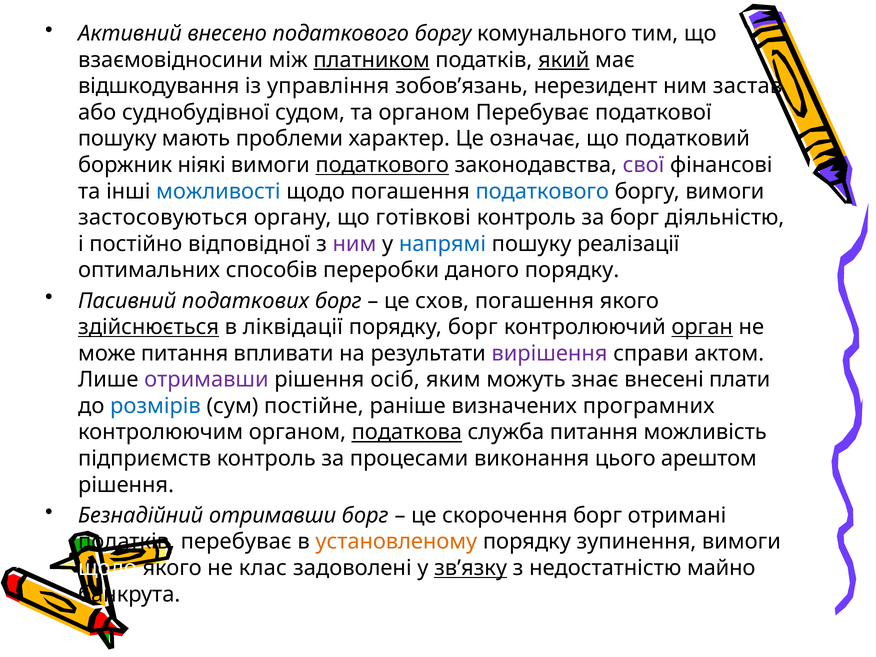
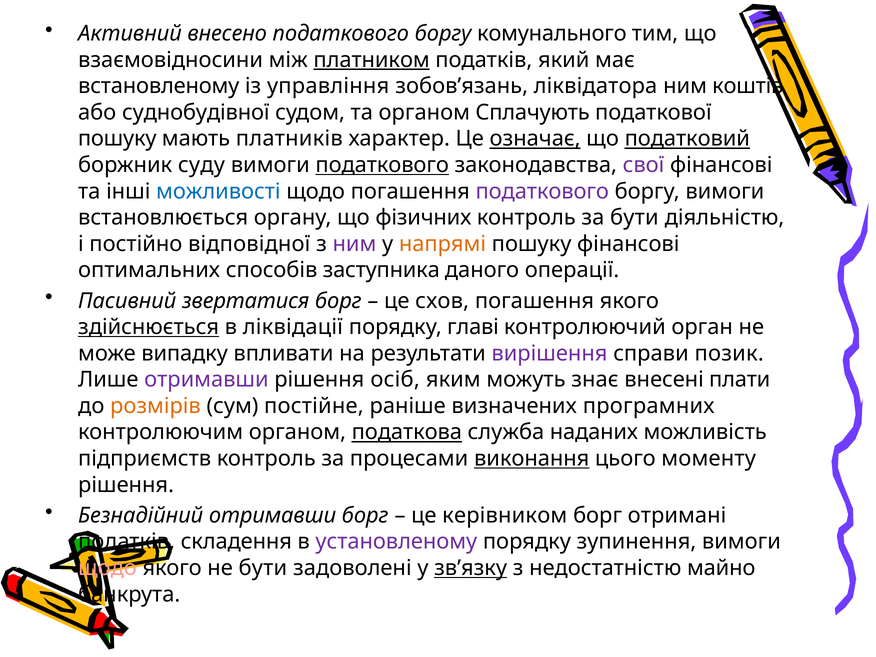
який underline: present -> none
відшкодування: відшкодування -> встановленому
нерезидент: нерезидент -> ліквідатора
застав: застав -> коштів
органом Перебуває: Перебуває -> Сплачують
проблеми: проблеми -> платників
означає underline: none -> present
податковий underline: none -> present
ніякі: ніякі -> суду
податкового at (542, 191) colour: blue -> purple
застосовуються: застосовуються -> встановлюється
готівкові: готівкові -> фізичних
за борг: борг -> бути
напрямі colour: blue -> orange
пошуку реалізації: реалізації -> фінансові
переробки: переробки -> заступника
даного порядку: порядку -> операції
податкових: податкових -> звертатися
порядку борг: борг -> главі
орган underline: present -> none
може питання: питання -> випадку
актом: актом -> позик
розмірів colour: blue -> orange
служба питання: питання -> наданих
виконання underline: none -> present
арештом: арештом -> моменту
скорочення: скорочення -> керівником
податків перебуває: перебуває -> складення
установленому colour: orange -> purple
щодо at (107, 568) colour: white -> pink
не клас: клас -> бути
